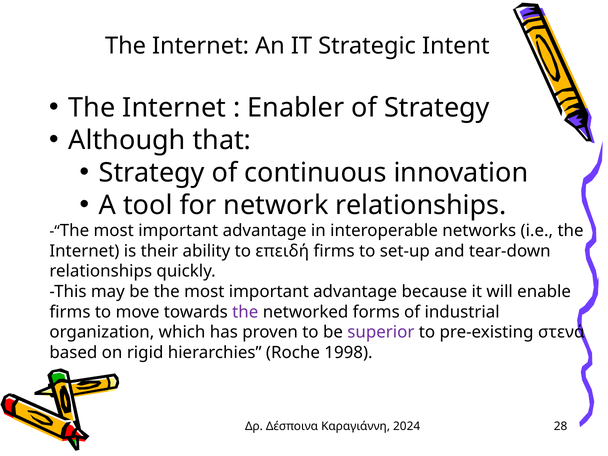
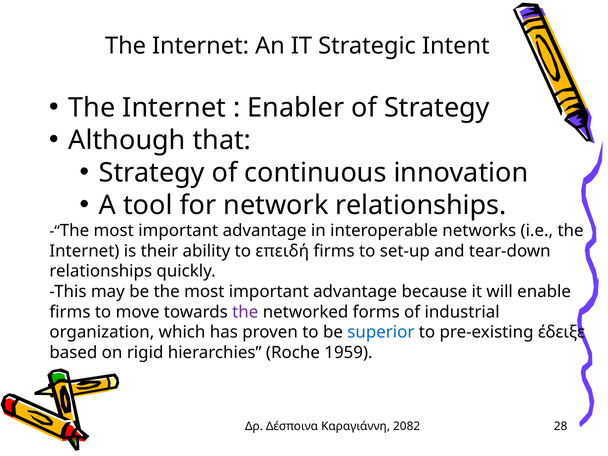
superior colour: purple -> blue
στενά: στενά -> έδειξε
1998: 1998 -> 1959
2024: 2024 -> 2082
